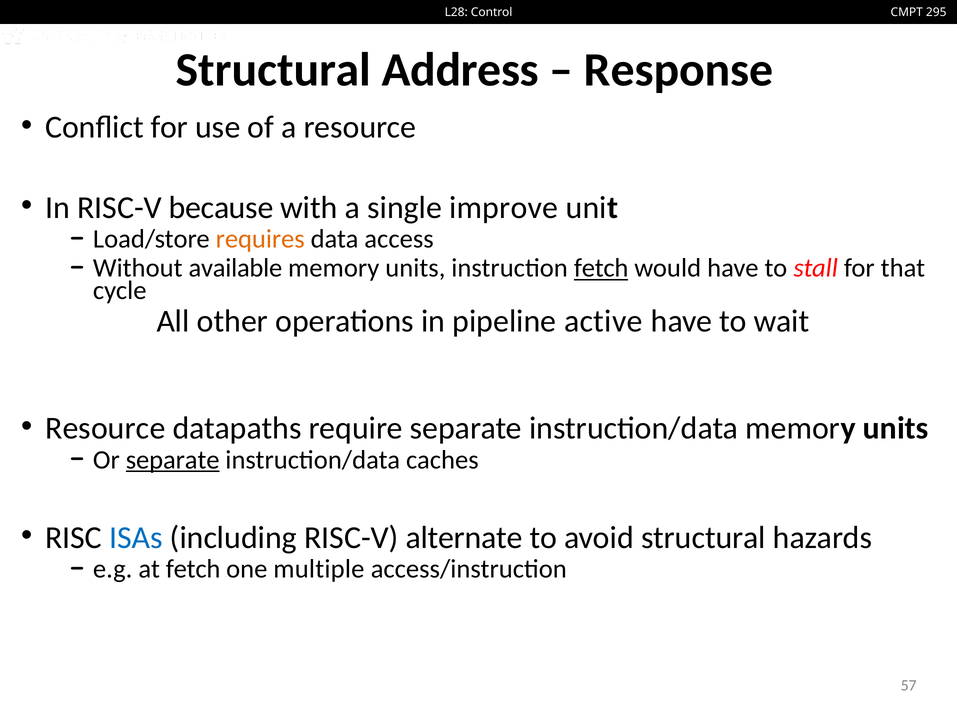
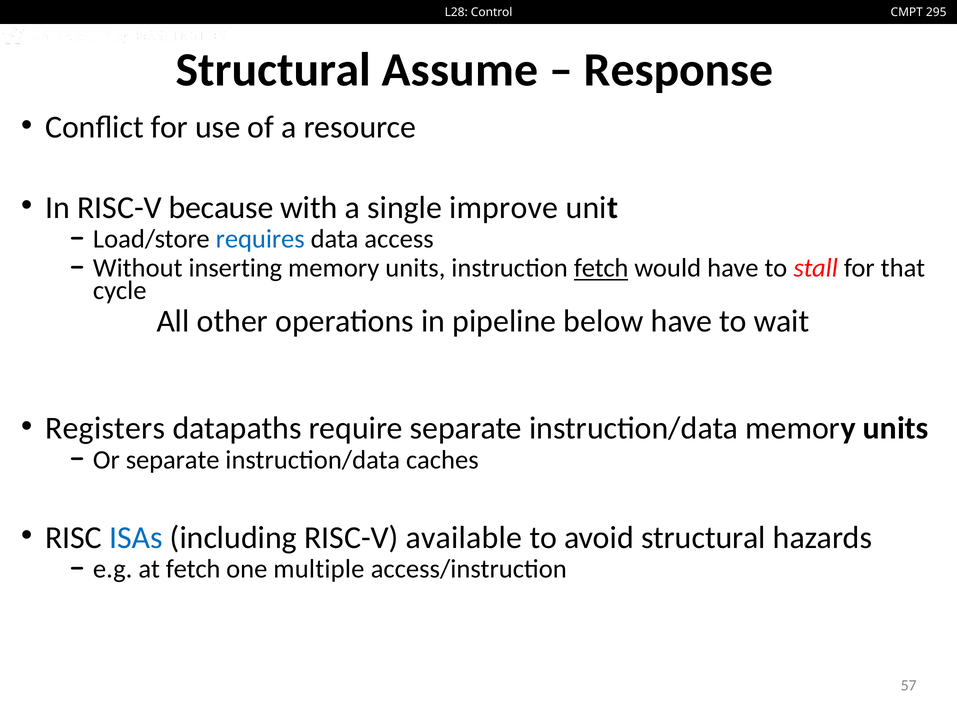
Address: Address -> Assume
requires colour: orange -> blue
available: available -> inserting
active: active -> below
Resource at (105, 428): Resource -> Registers
separate at (173, 460) underline: present -> none
alternate: alternate -> available
